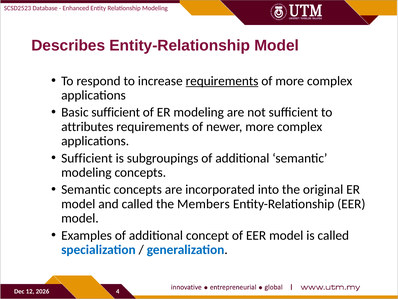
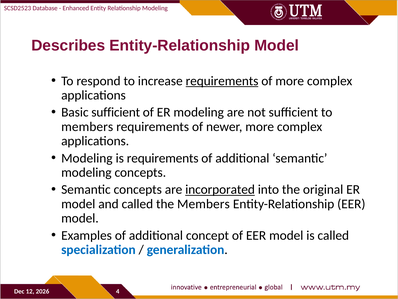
attributes at (87, 126): attributes -> members
Sufficient at (87, 158): Sufficient -> Modeling
is subgroupings: subgroupings -> requirements
incorporated underline: none -> present
